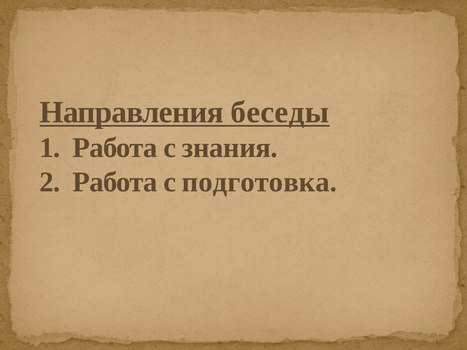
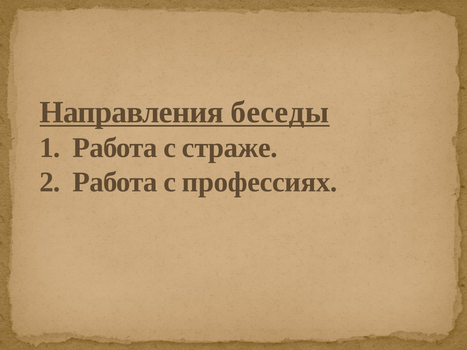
знания: знания -> страже
подготовка: подготовка -> профессиях
